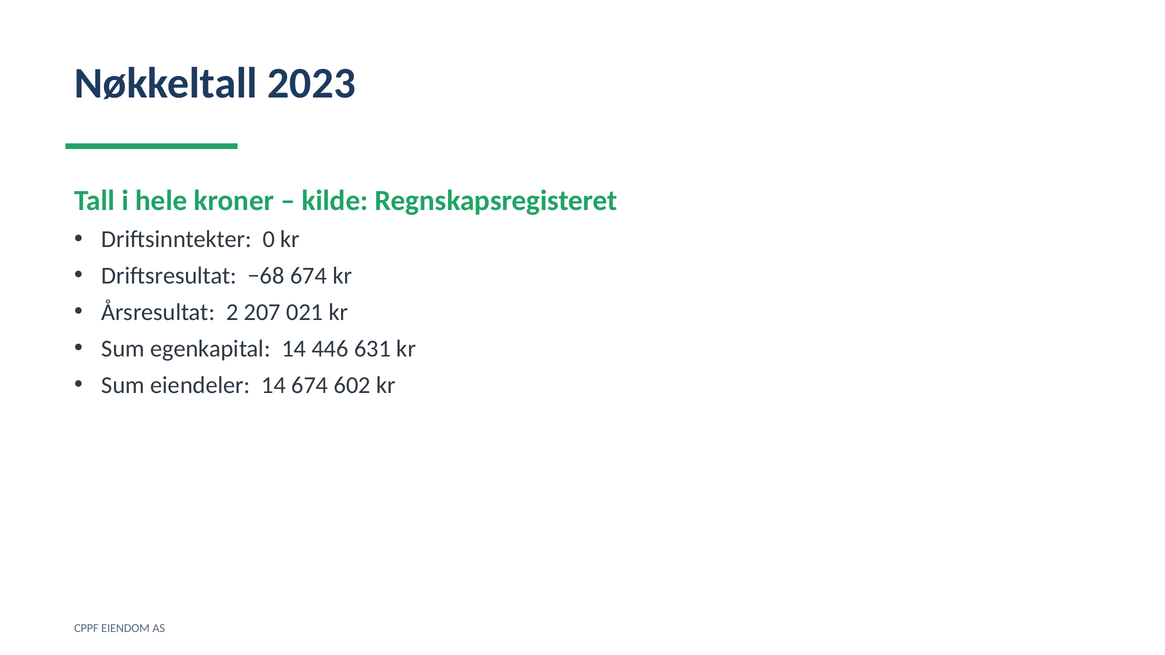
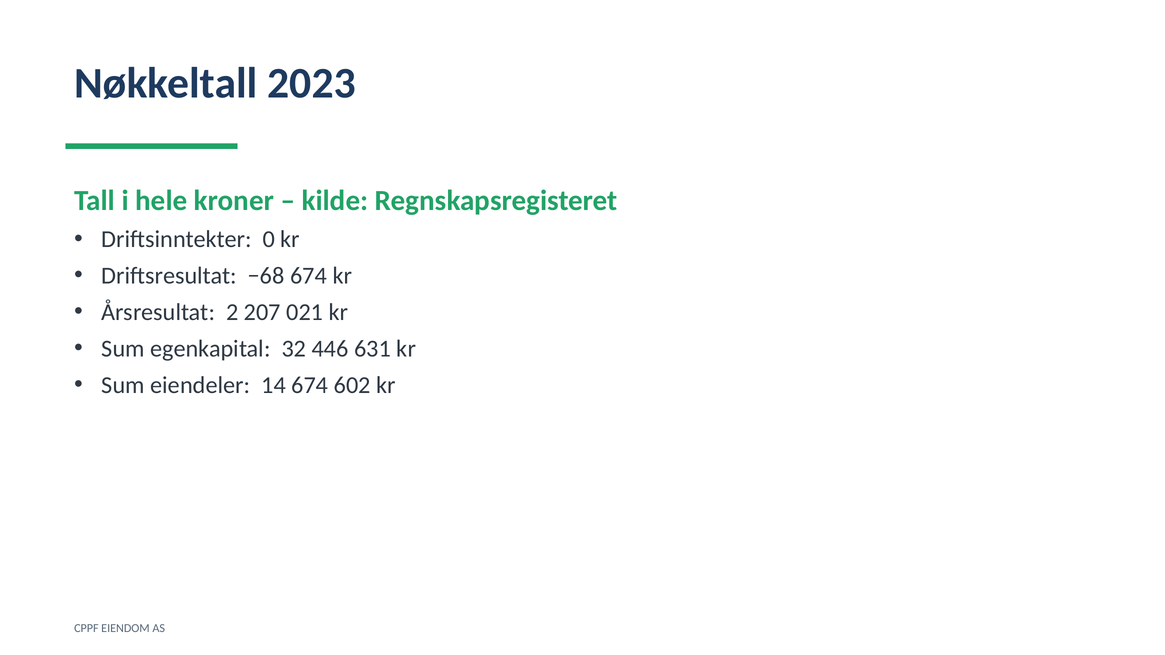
egenkapital 14: 14 -> 32
